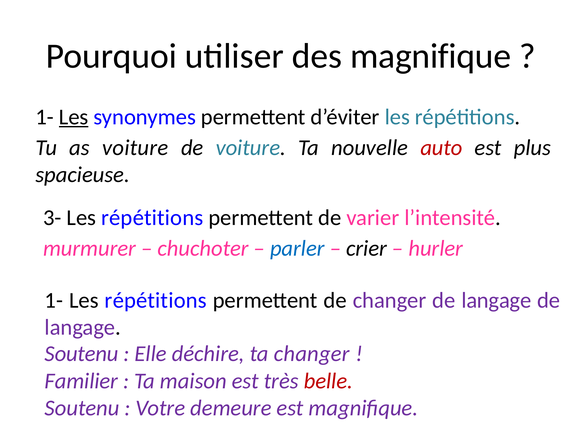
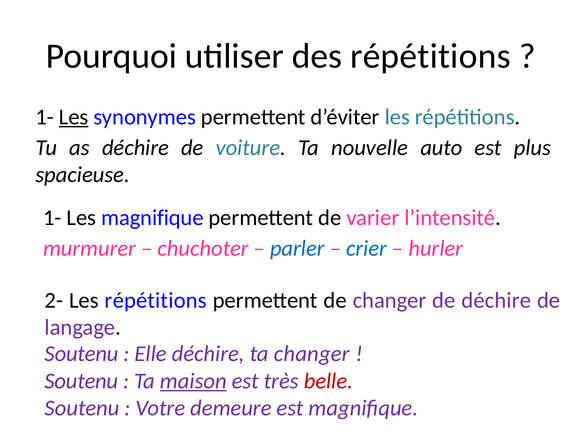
des magnifique: magnifique -> répétitions
as voiture: voiture -> déchire
auto colour: red -> black
3- at (52, 218): 3- -> 1-
répétitions at (152, 218): répétitions -> magnifique
crier colour: black -> blue
1- at (54, 301): 1- -> 2-
changer de langage: langage -> déchire
Familier at (81, 381): Familier -> Soutenu
maison underline: none -> present
